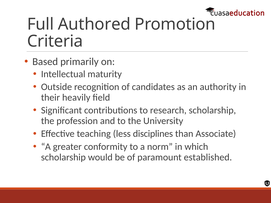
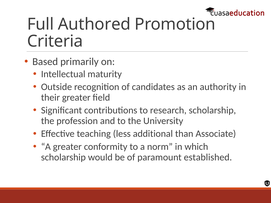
their heavily: heavily -> greater
disciplines: disciplines -> additional
